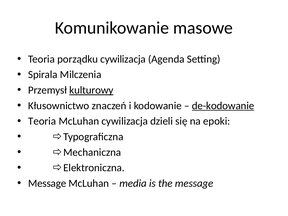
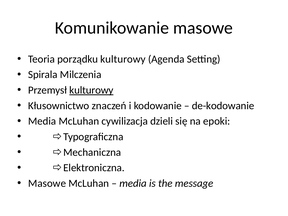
porządku cywilizacja: cywilizacja -> kulturowy
de-kodowanie underline: present -> none
Teoria at (42, 121): Teoria -> Media
Message at (47, 183): Message -> Masowe
